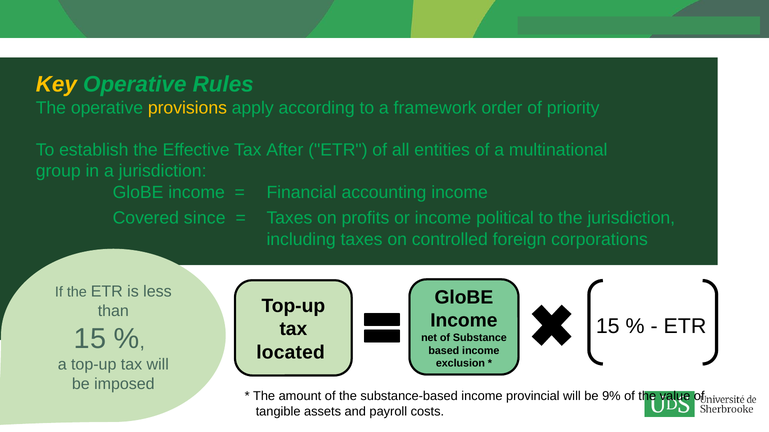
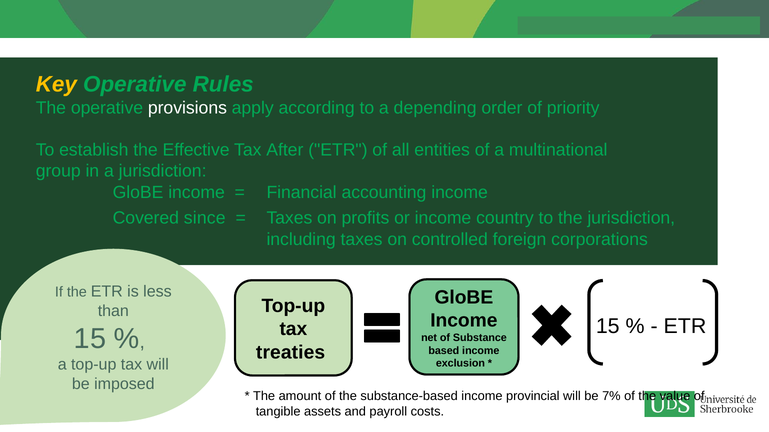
provisions colour: yellow -> white
framework: framework -> depending
political: political -> country
located: located -> treaties
9%: 9% -> 7%
